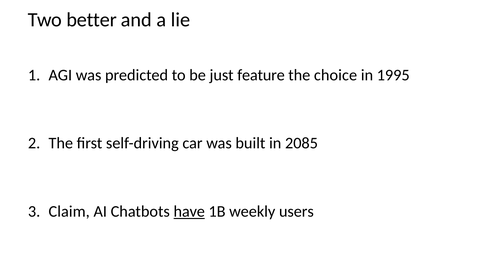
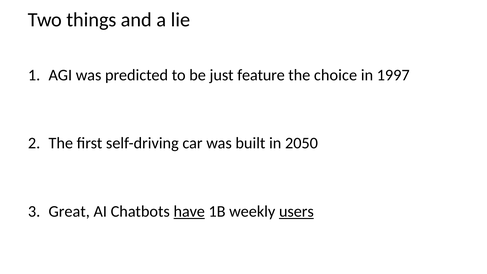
better: better -> things
1995: 1995 -> 1997
2085: 2085 -> 2050
Claim: Claim -> Great
users underline: none -> present
